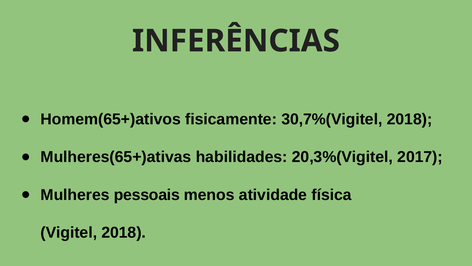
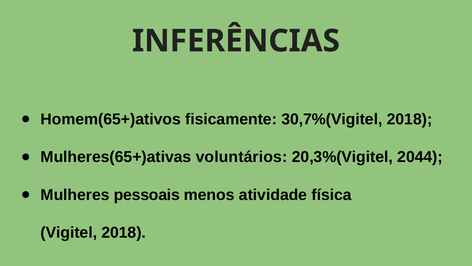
habilidades: habilidades -> voluntários
2017: 2017 -> 2044
